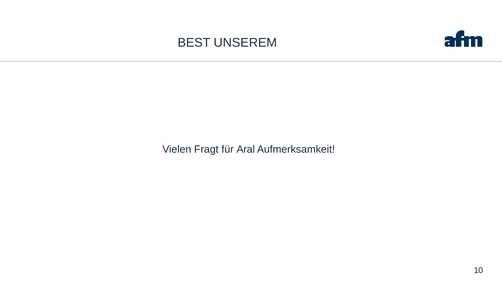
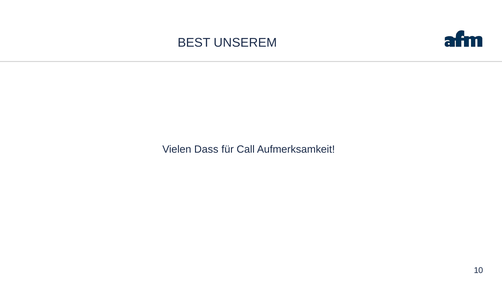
Fragt: Fragt -> Dass
Aral: Aral -> Call
